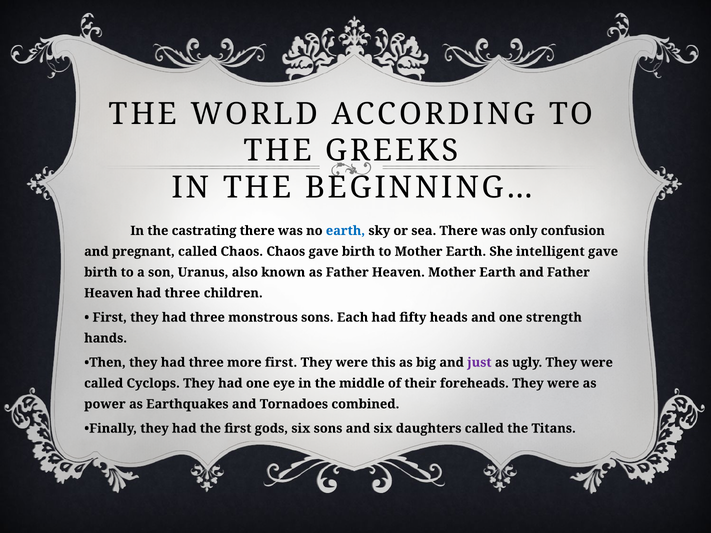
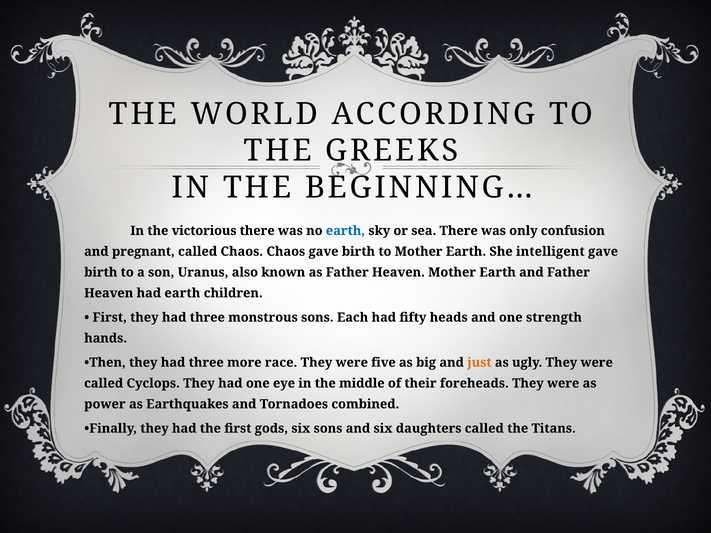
castrating: castrating -> victorious
Heaven had three: three -> earth
more first: first -> race
this: this -> five
just colour: purple -> orange
